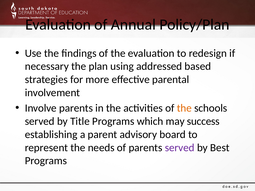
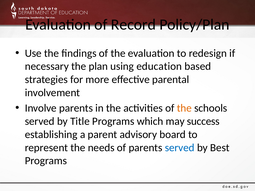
Annual: Annual -> Record
addressed: addressed -> education
served at (180, 148) colour: purple -> blue
